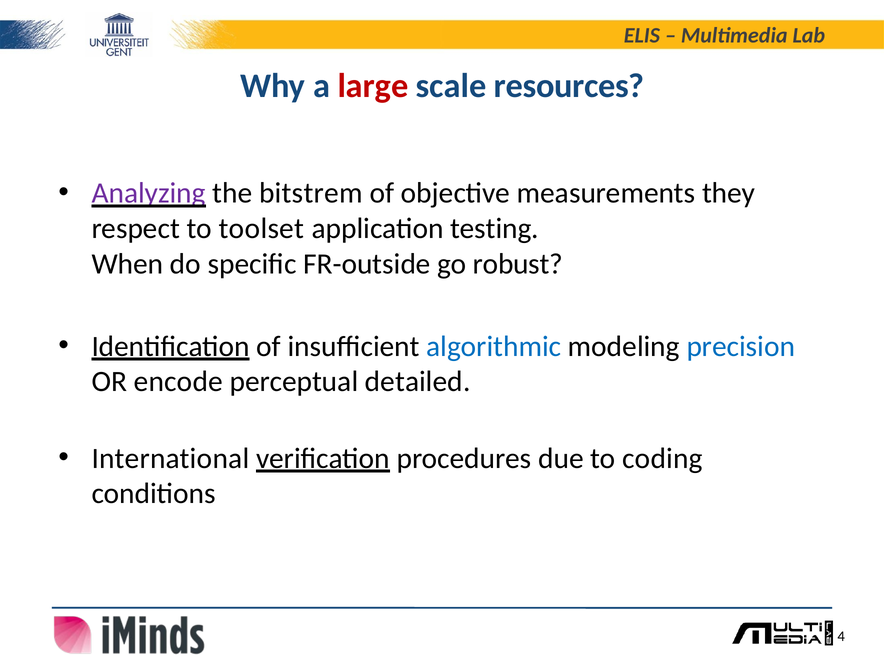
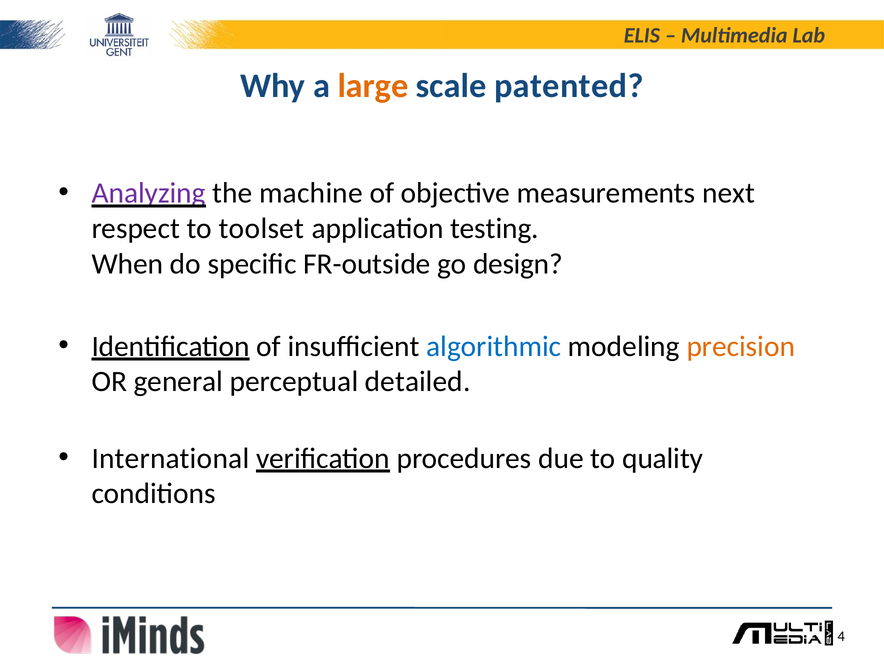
large colour: red -> orange
resources: resources -> patented
bitstrem: bitstrem -> machine
they: they -> next
robust: robust -> design
precision colour: blue -> orange
encode: encode -> general
coding: coding -> quality
